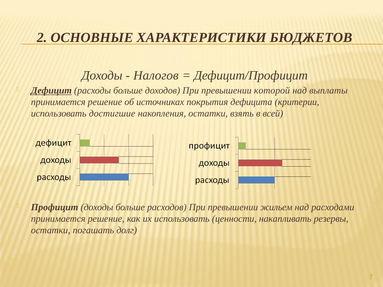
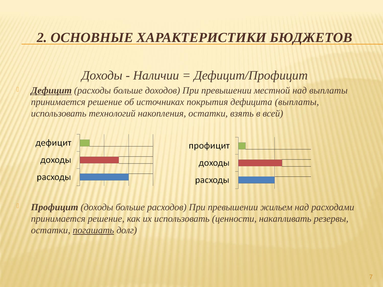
Налогов: Налогов -> Наличии
которой: которой -> местной
дефицита критерии: критерии -> выплаты
достигшие: достигшие -> технологий
погашать underline: none -> present
